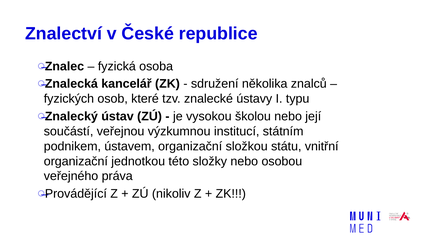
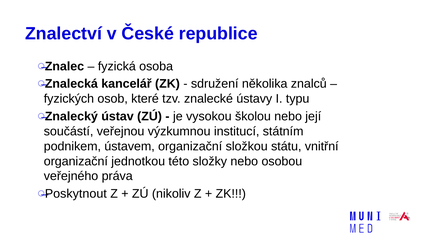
Provádějící: Provádějící -> Poskytnout
